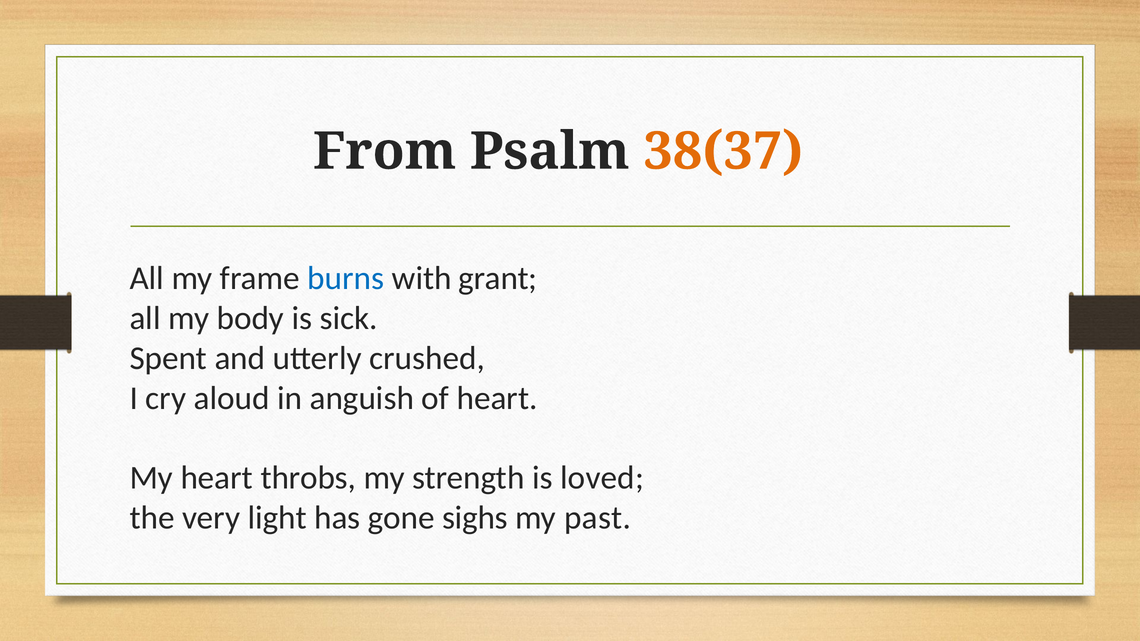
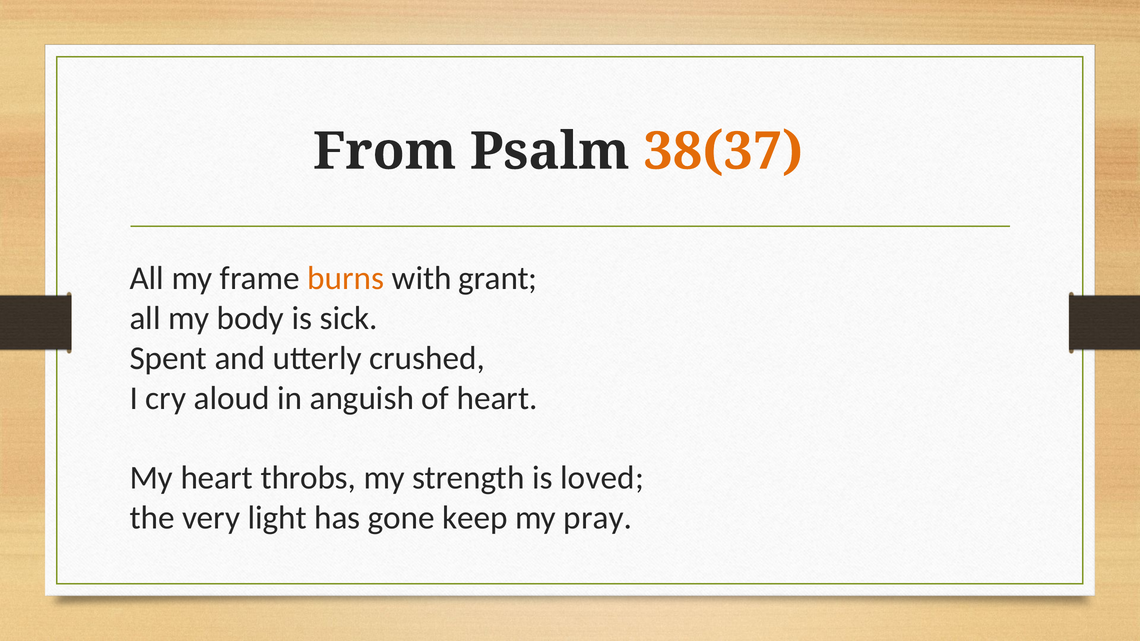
burns colour: blue -> orange
sighs: sighs -> keep
past: past -> pray
